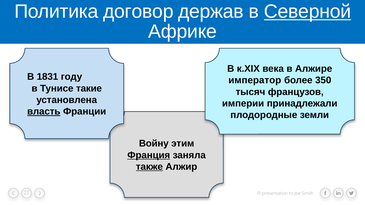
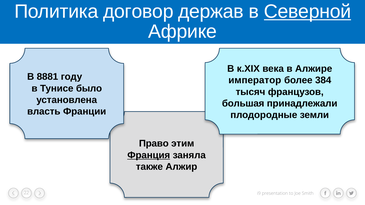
1831: 1831 -> 8881
350: 350 -> 384
такие: такие -> было
империи: империи -> большая
власть underline: present -> none
Войну: Войну -> Право
также underline: present -> none
